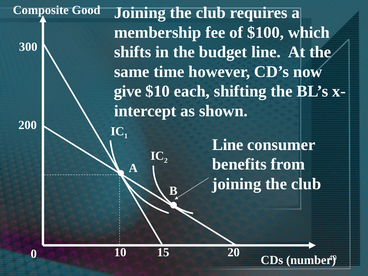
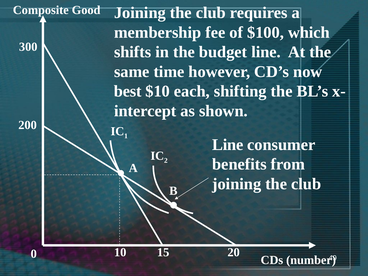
give: give -> best
